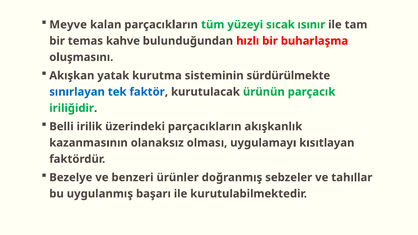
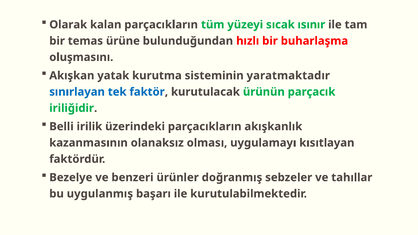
Meyve: Meyve -> Olarak
kahve: kahve -> ürüne
sürdürülmekte: sürdürülmekte -> yaratmaktadır
